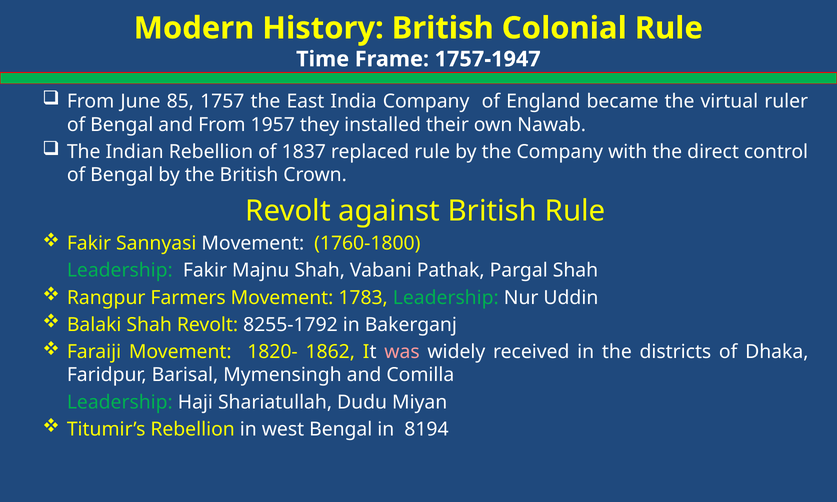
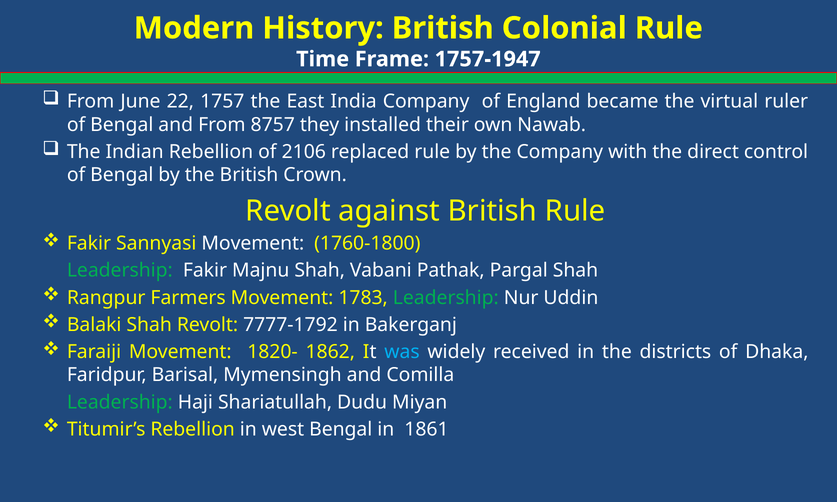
85: 85 -> 22
1957: 1957 -> 8757
1837: 1837 -> 2106
8255-1792: 8255-1792 -> 7777-1792
was colour: pink -> light blue
8194: 8194 -> 1861
